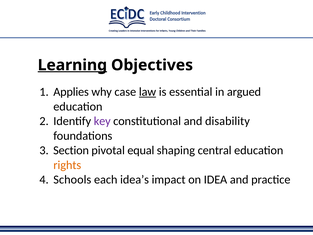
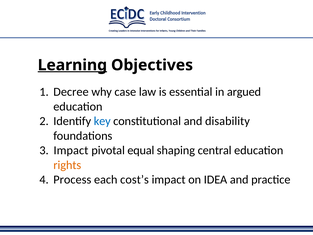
Applies: Applies -> Decree
law underline: present -> none
key colour: purple -> blue
Section at (71, 150): Section -> Impact
Schools: Schools -> Process
idea’s: idea’s -> cost’s
